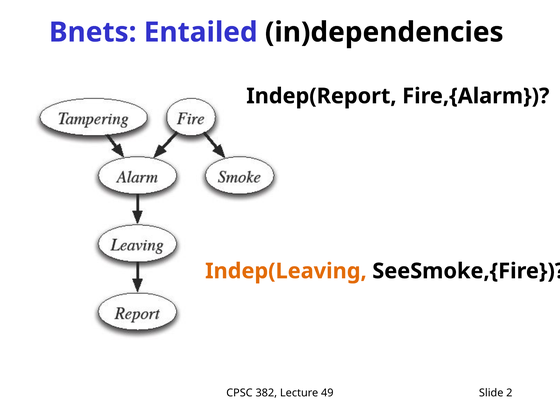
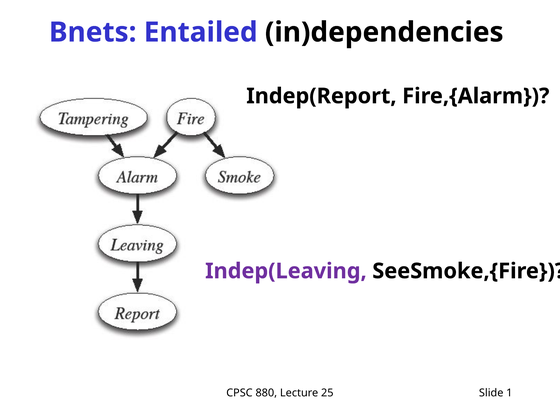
Indep(Leaving colour: orange -> purple
382: 382 -> 880
49: 49 -> 25
2: 2 -> 1
